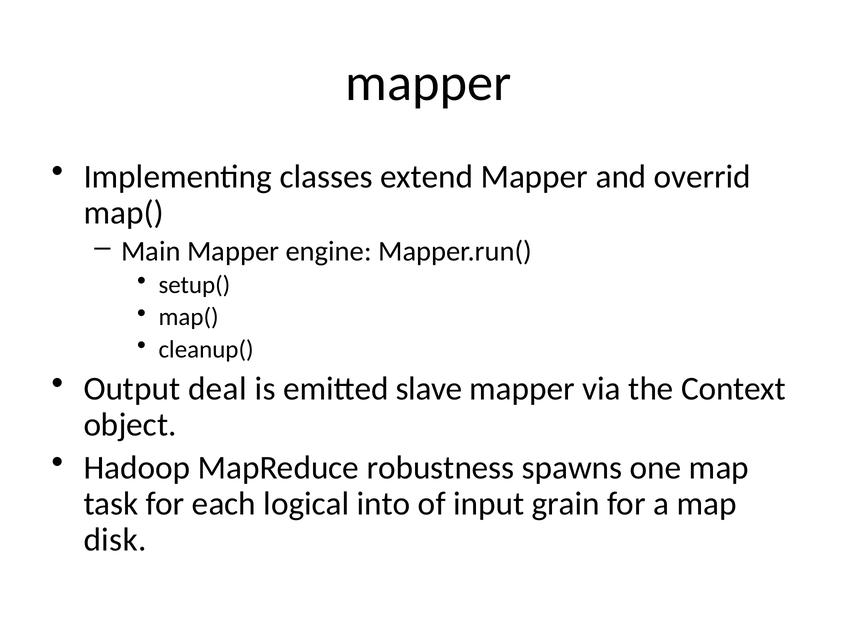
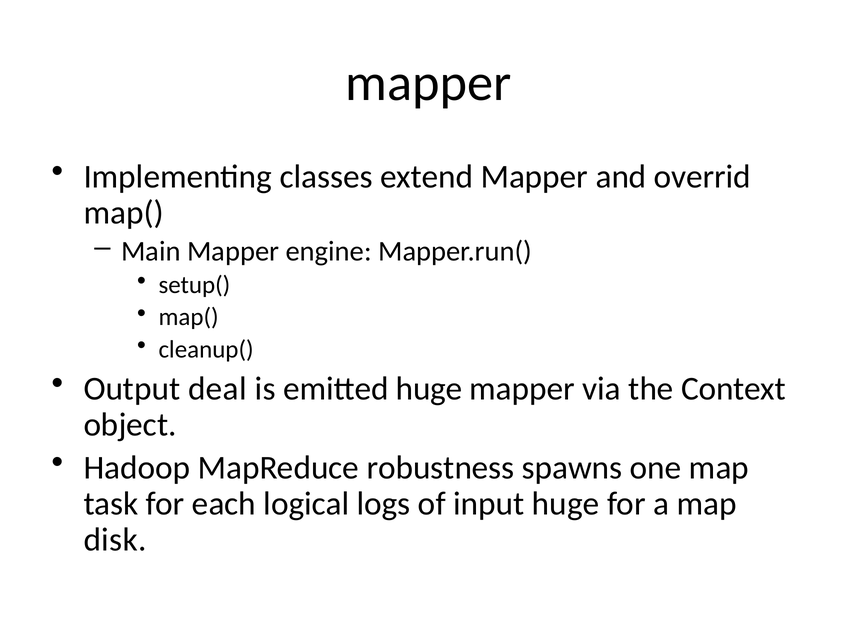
emitted slave: slave -> huge
into: into -> logs
input grain: grain -> huge
